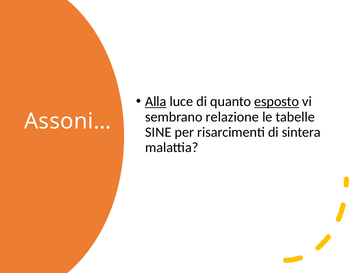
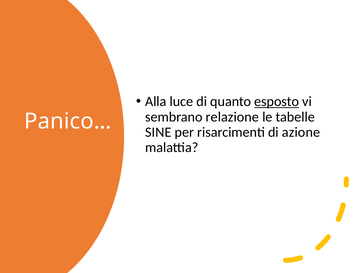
Alla underline: present -> none
Assoni…: Assoni… -> Panico…
sintera: sintera -> azione
